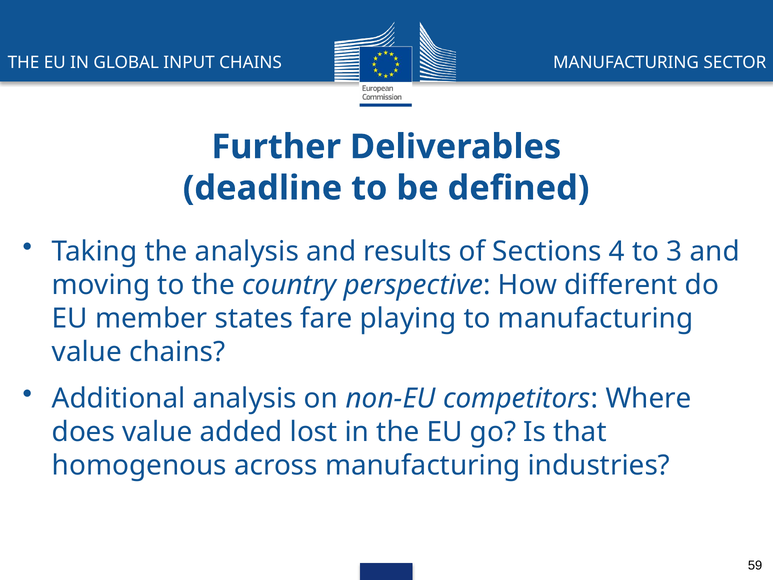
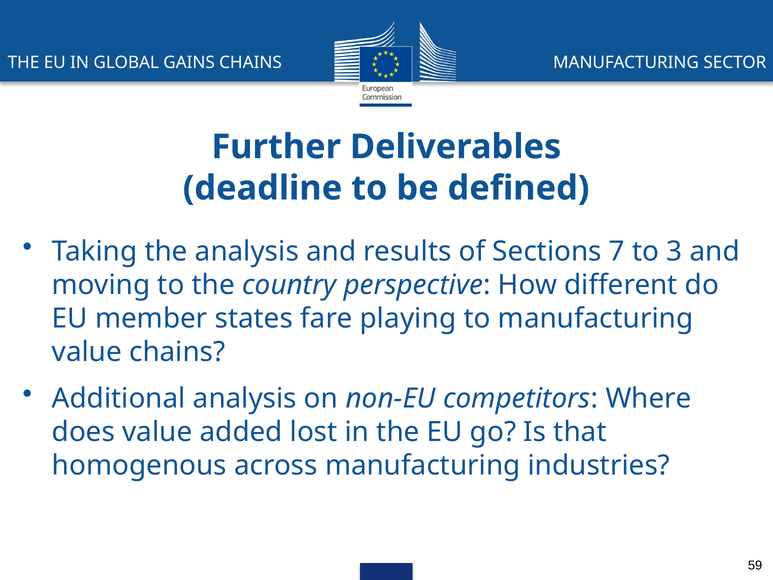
INPUT: INPUT -> GAINS
4: 4 -> 7
